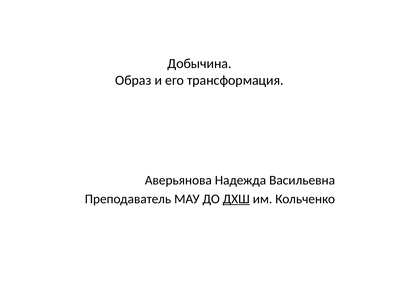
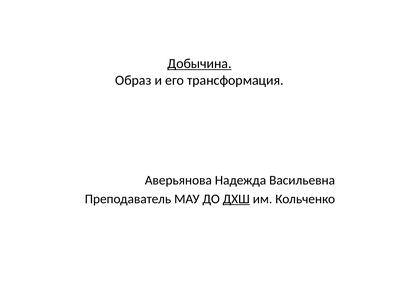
Добычина underline: none -> present
